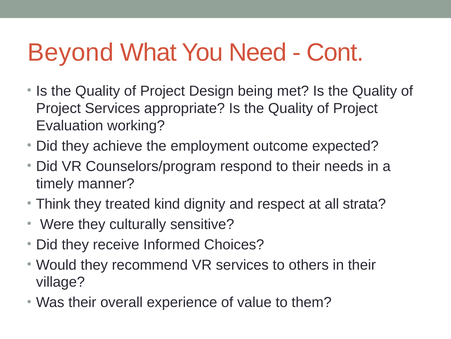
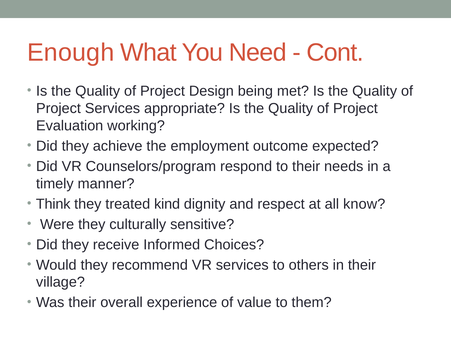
Beyond: Beyond -> Enough
strata: strata -> know
